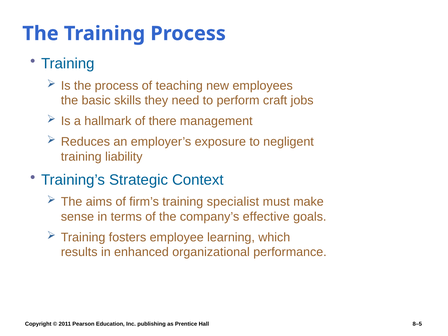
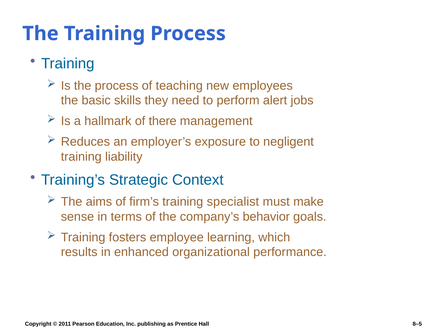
craft: craft -> alert
effective: effective -> behavior
